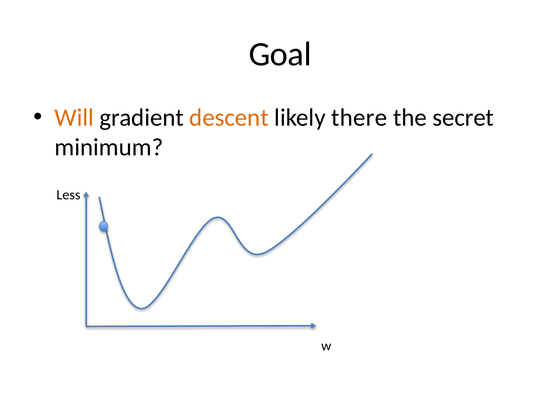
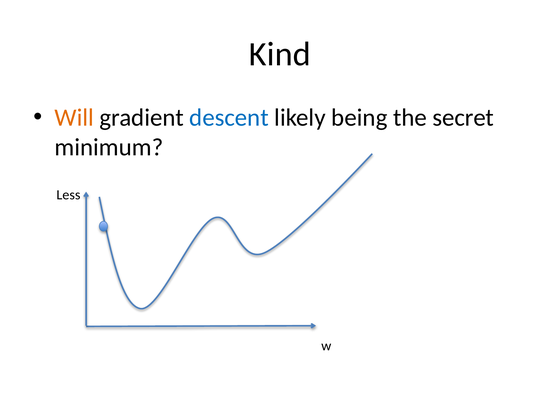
Goal: Goal -> Kind
descent colour: orange -> blue
there: there -> being
